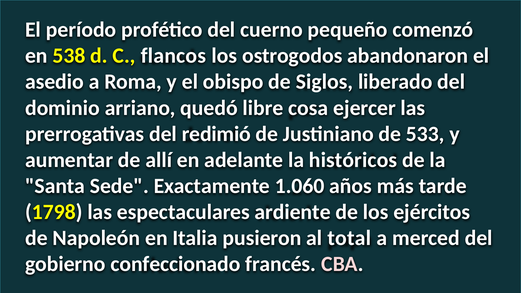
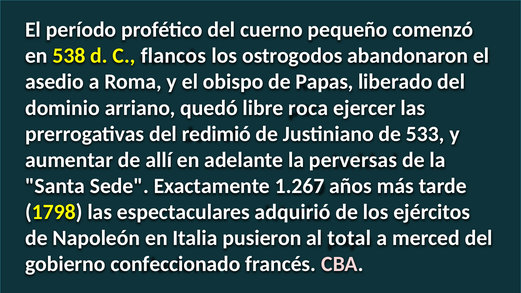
Siglos: Siglos -> Papas
cosa: cosa -> roca
históricos: históricos -> perversas
1.060: 1.060 -> 1.267
ardiente: ardiente -> adquirió
